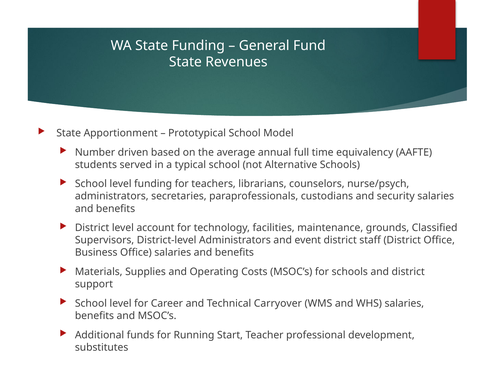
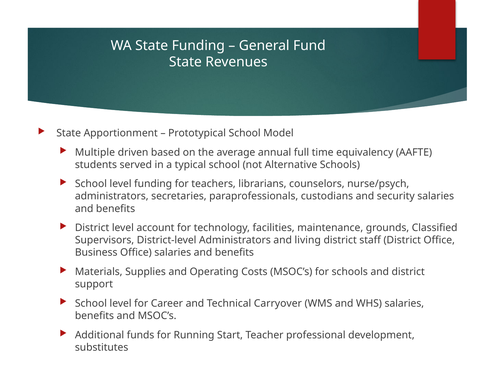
Number: Number -> Multiple
event: event -> living
